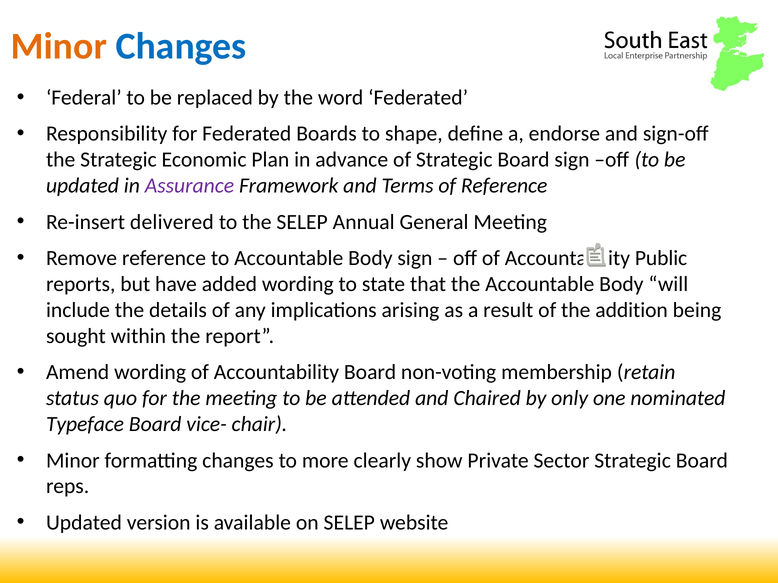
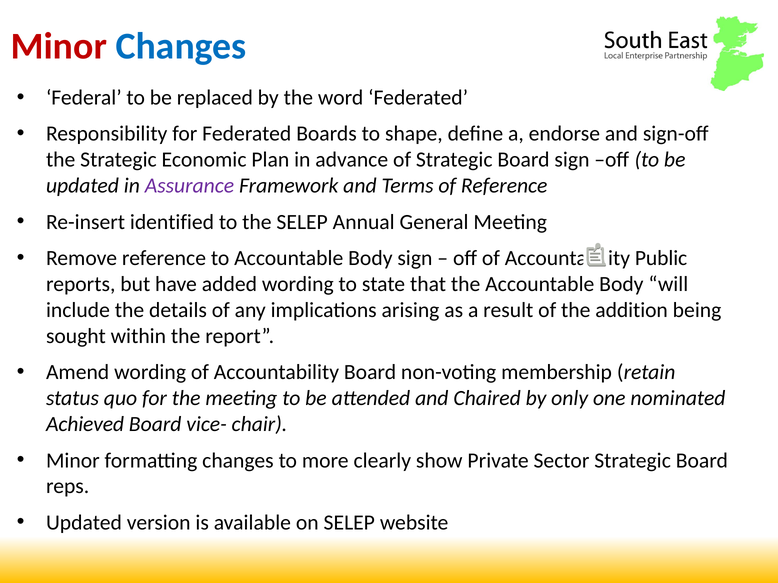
Minor at (59, 46) colour: orange -> red
delivered: delivered -> identified
Typeface: Typeface -> Achieved
